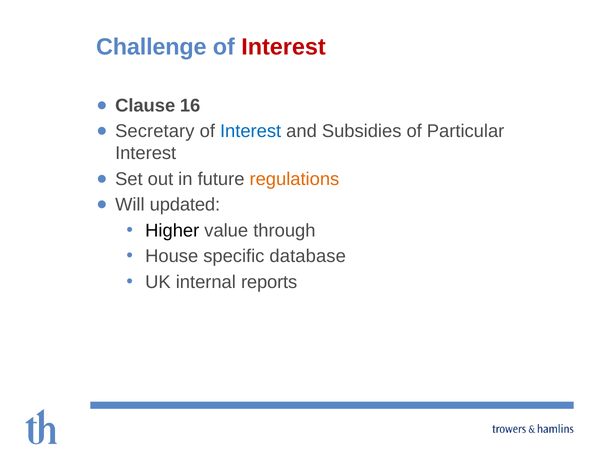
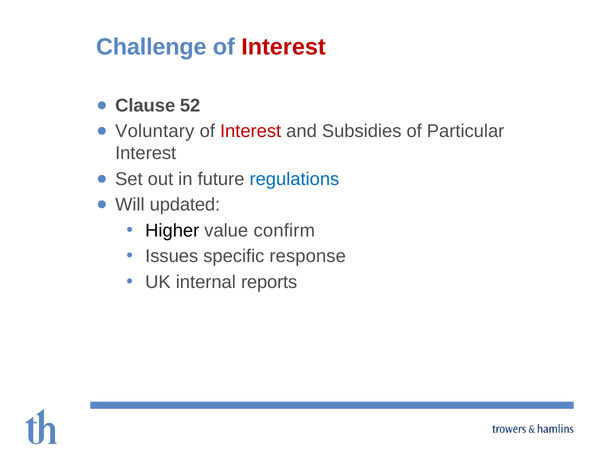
16: 16 -> 52
Secretary: Secretary -> Voluntary
Interest at (251, 131) colour: blue -> red
regulations colour: orange -> blue
through: through -> confirm
House: House -> Issues
database: database -> response
